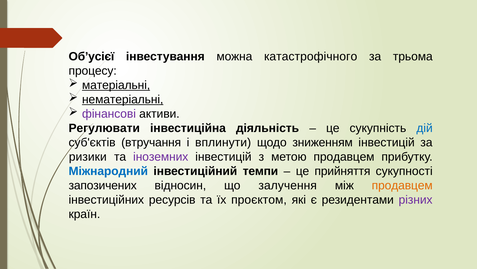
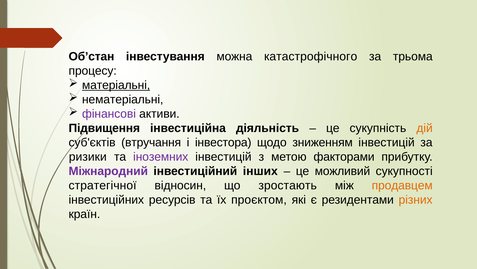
Об’усієї: Об’усієї -> Об’стан
нематеріальні underline: present -> none
Регулювати: Регулювати -> Підвищення
дій colour: blue -> orange
вплинути: вплинути -> інвестора
метою продавцем: продавцем -> факторами
Міжнародний colour: blue -> purple
темпи: темпи -> інших
прийняття: прийняття -> можливий
запозичених: запозичених -> стратегічної
залучення: залучення -> зростають
різних colour: purple -> orange
